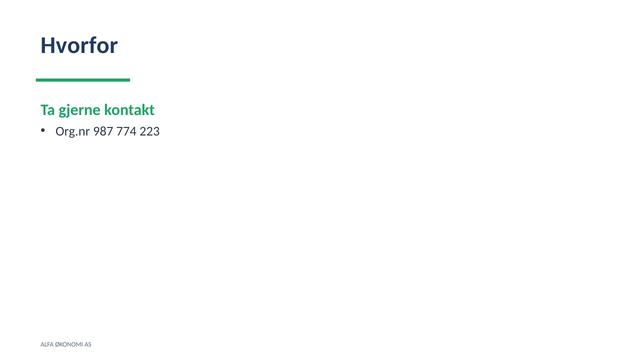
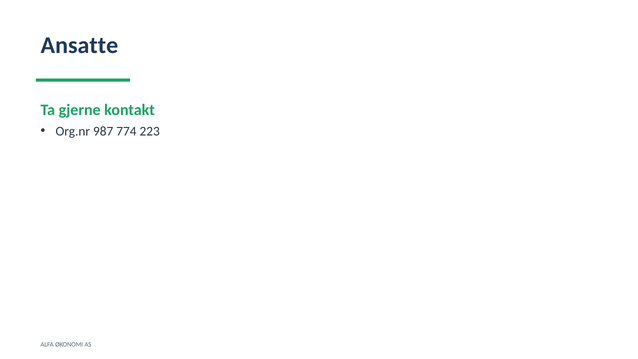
Hvorfor: Hvorfor -> Ansatte
